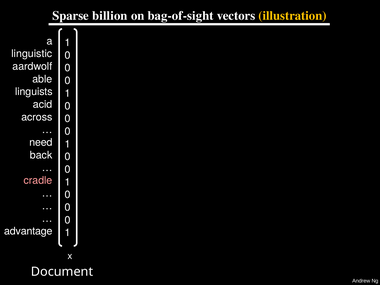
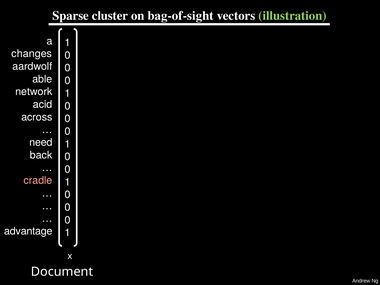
billion: billion -> cluster
illustration colour: yellow -> light green
linguistic: linguistic -> changes
linguists: linguists -> network
